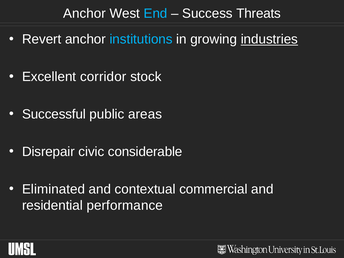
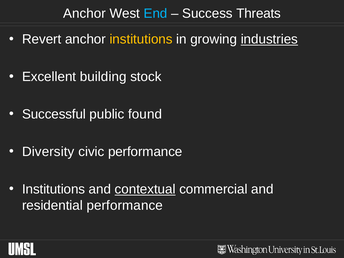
institutions at (141, 39) colour: light blue -> yellow
corridor: corridor -> building
areas: areas -> found
Disrepair: Disrepair -> Diversity
civic considerable: considerable -> performance
Eliminated at (54, 189): Eliminated -> Institutions
contextual underline: none -> present
